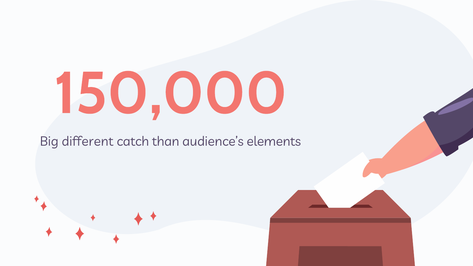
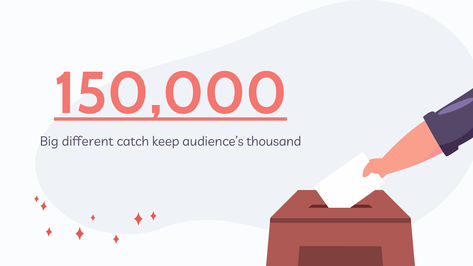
150,000 underline: none -> present
than: than -> keep
elements: elements -> thousand
